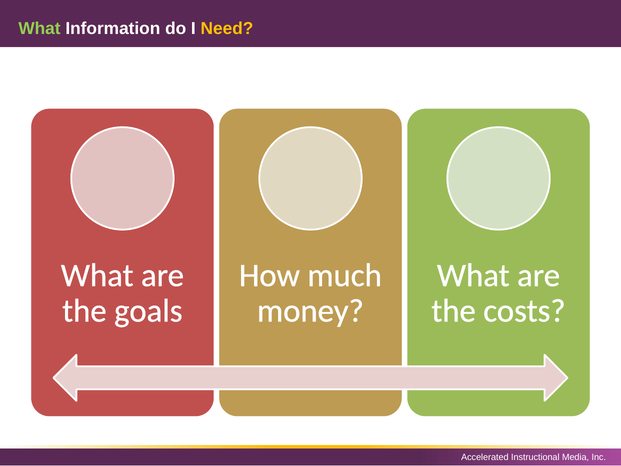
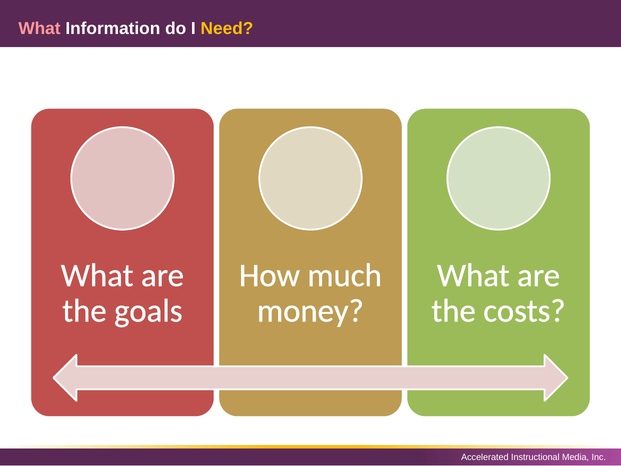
What at (39, 28) colour: light green -> pink
